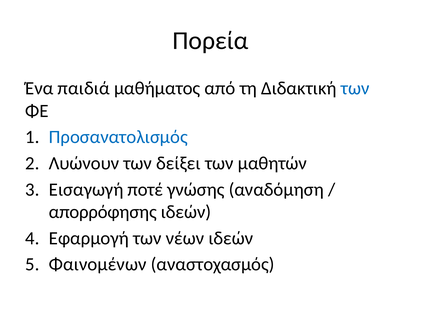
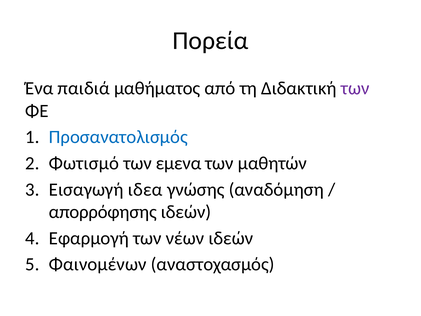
των at (355, 88) colour: blue -> purple
Λυώνουν: Λυώνουν -> Φωτισμό
δείξει: δείξει -> εμενα
ποτέ: ποτέ -> ιδεα
